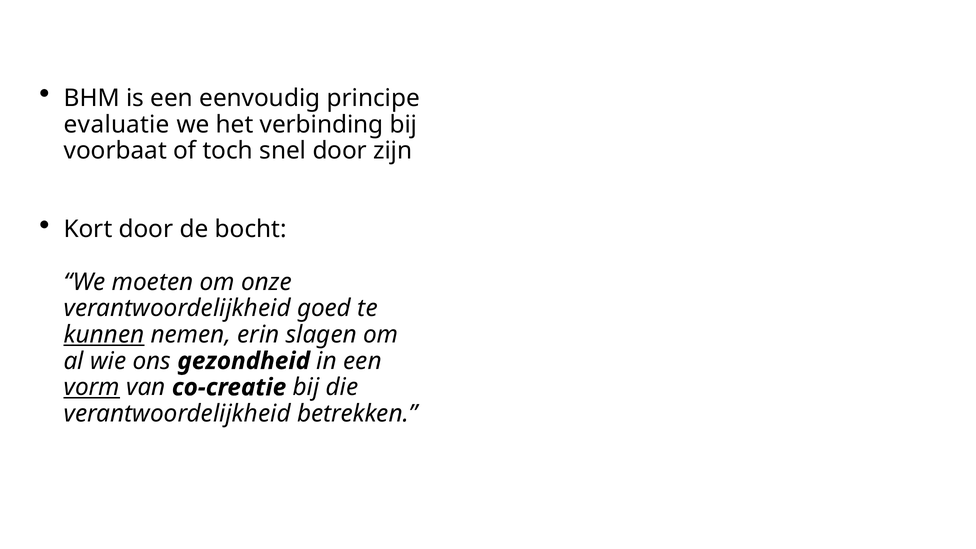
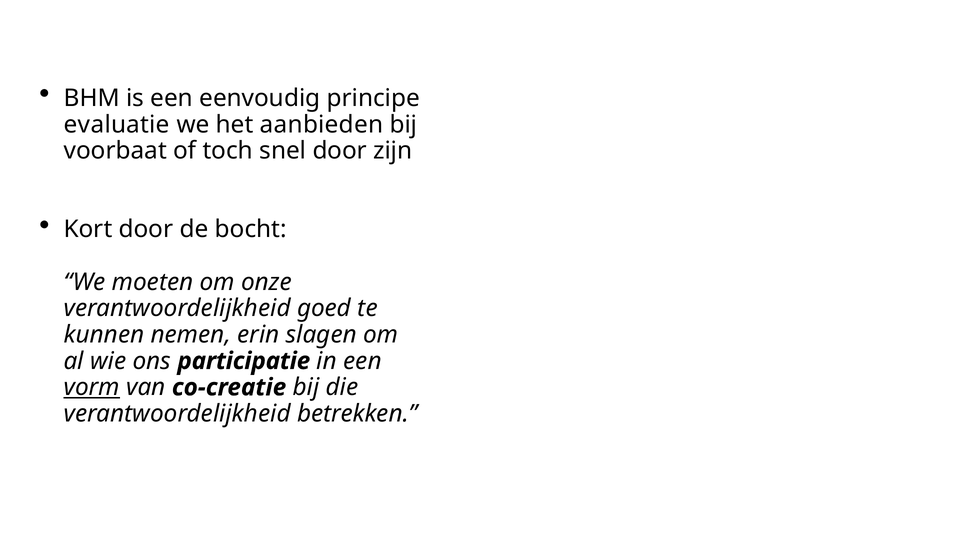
verbinding: verbinding -> aanbieden
kunnen underline: present -> none
gezondheid: gezondheid -> participatie
